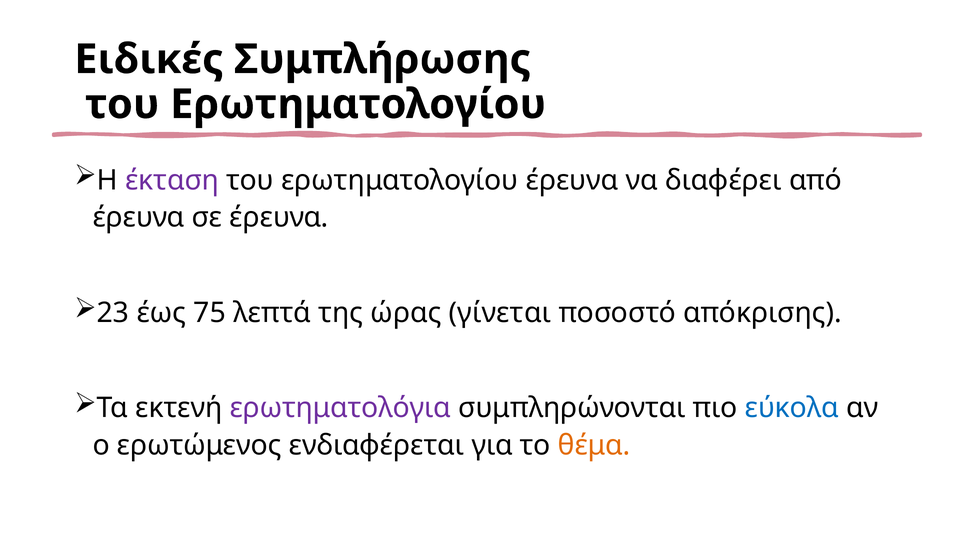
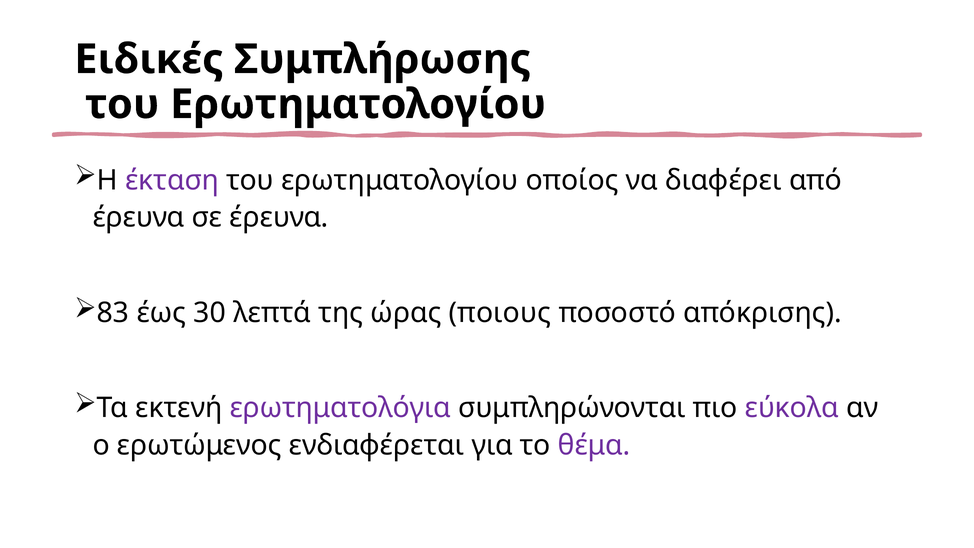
ερωτηματολογίου έρευνα: έρευνα -> οποίος
23: 23 -> 83
75: 75 -> 30
γίνεται: γίνεται -> ποιους
εύκολα colour: blue -> purple
θέμα colour: orange -> purple
